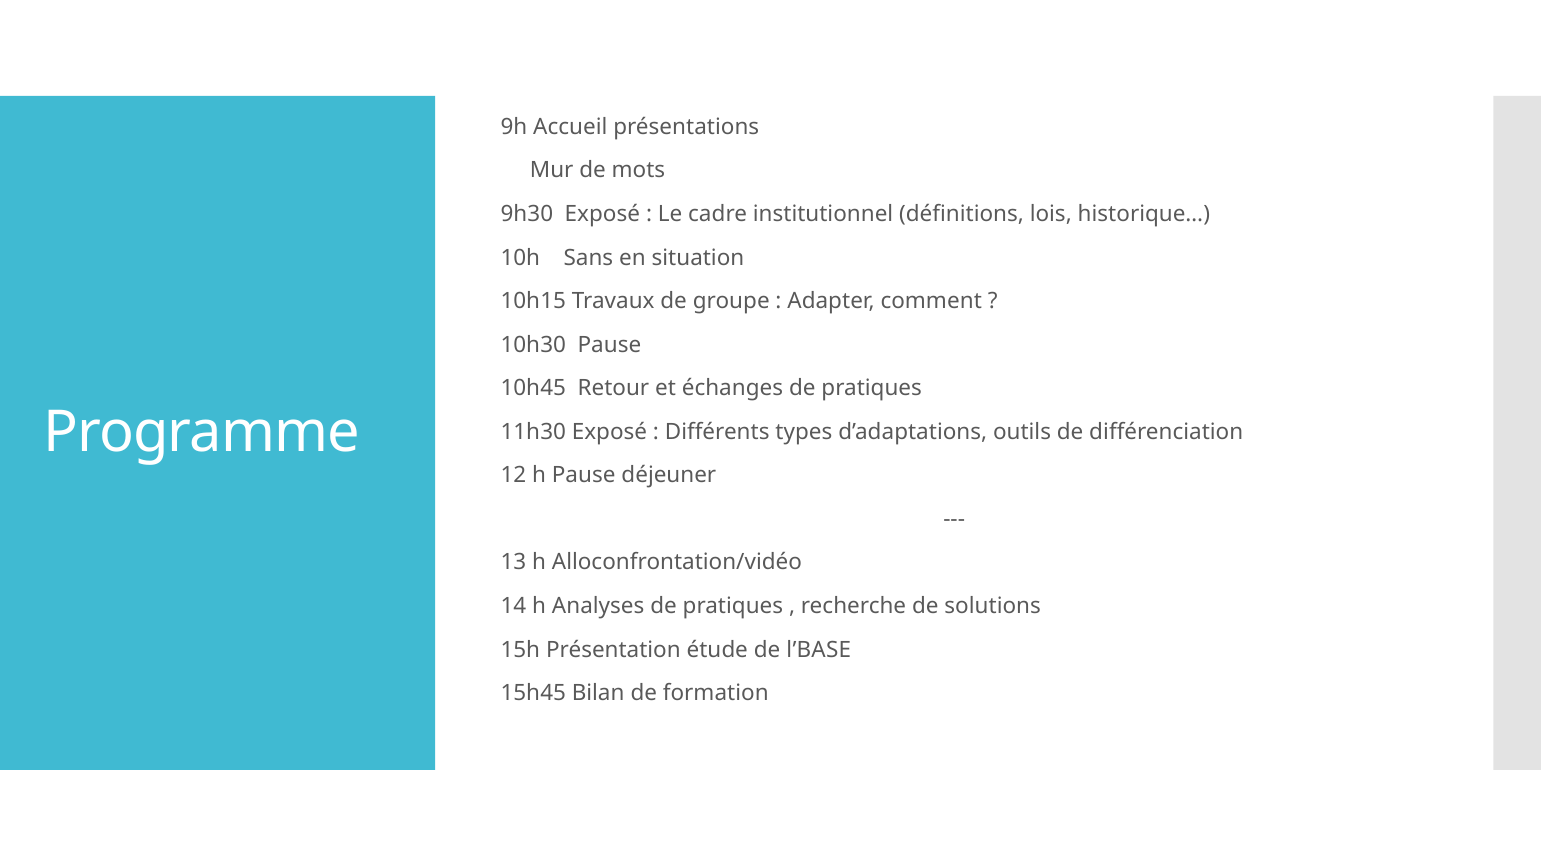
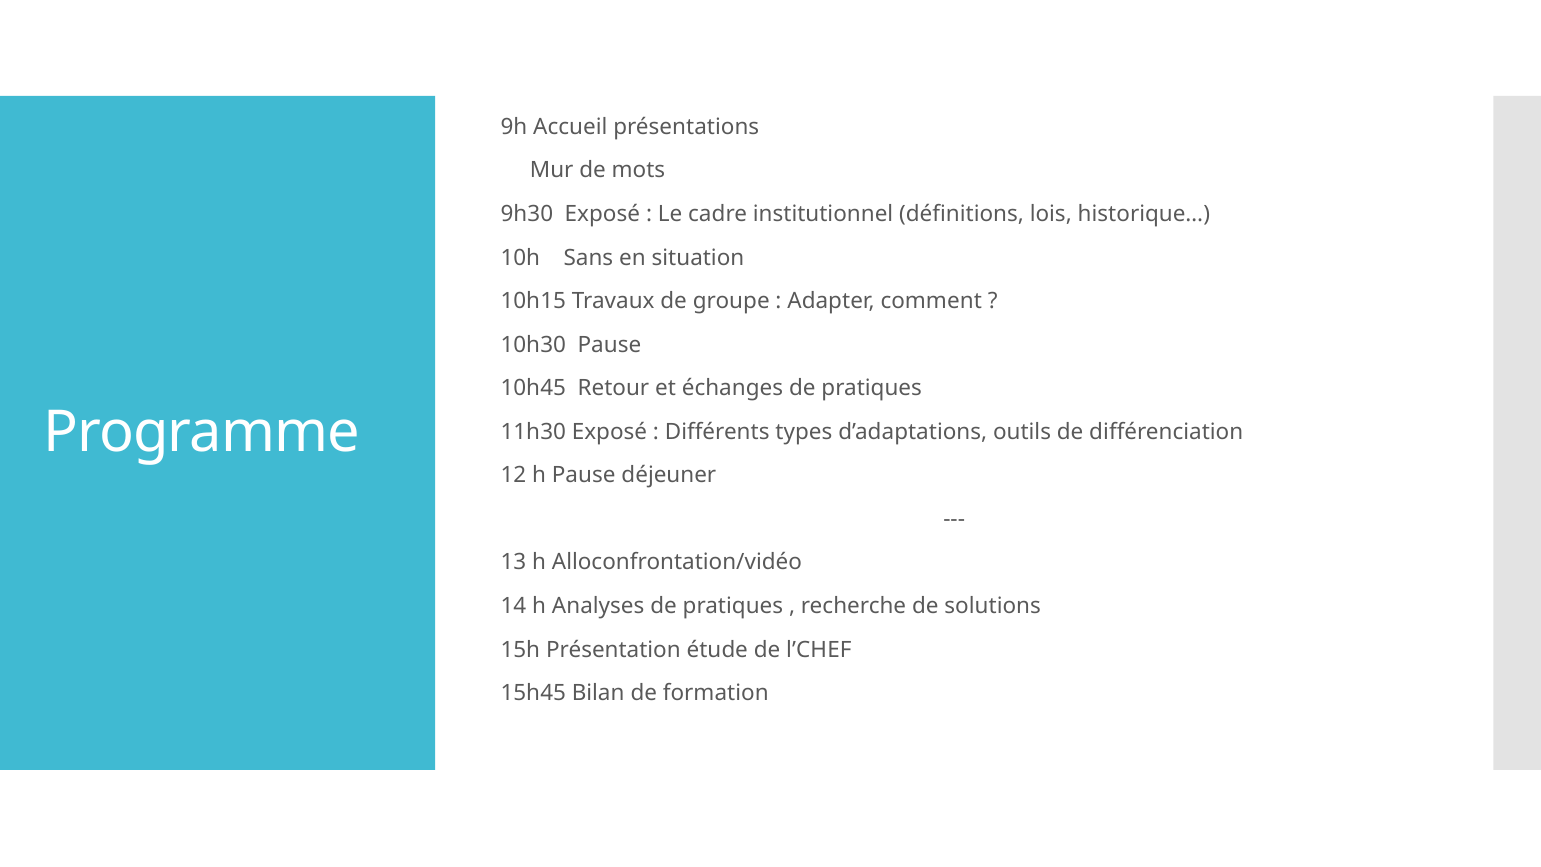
l’BASE: l’BASE -> l’CHEF
